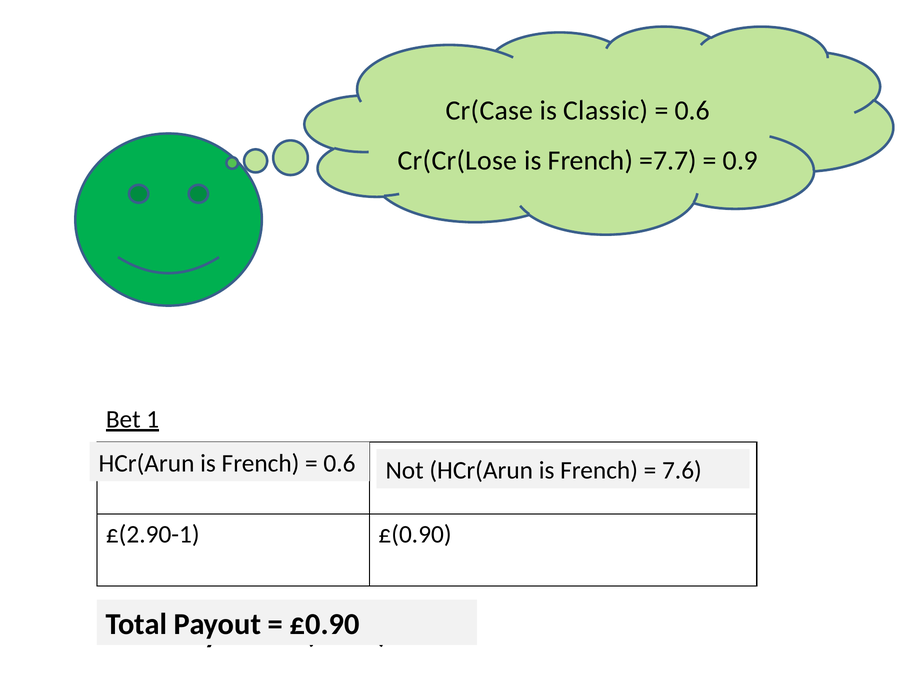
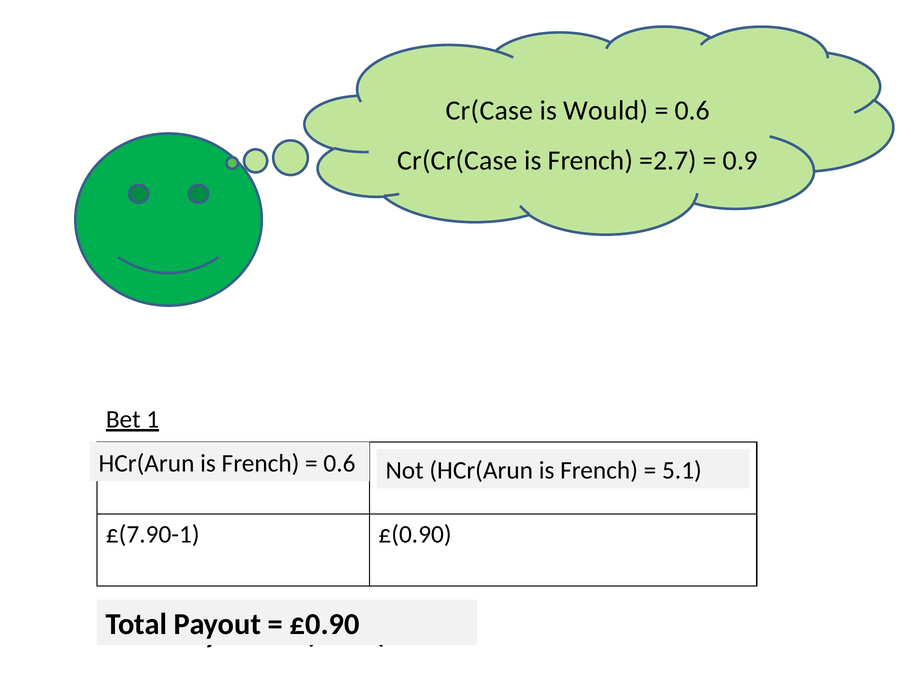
Classic: Classic -> Would
Cr(Cr(Lose: Cr(Cr(Lose -> Cr(Cr(Case
=7.7: =7.7 -> =2.7
7.6: 7.6 -> 5.1
£(2.90-1: £(2.90-1 -> £(7.90-1
